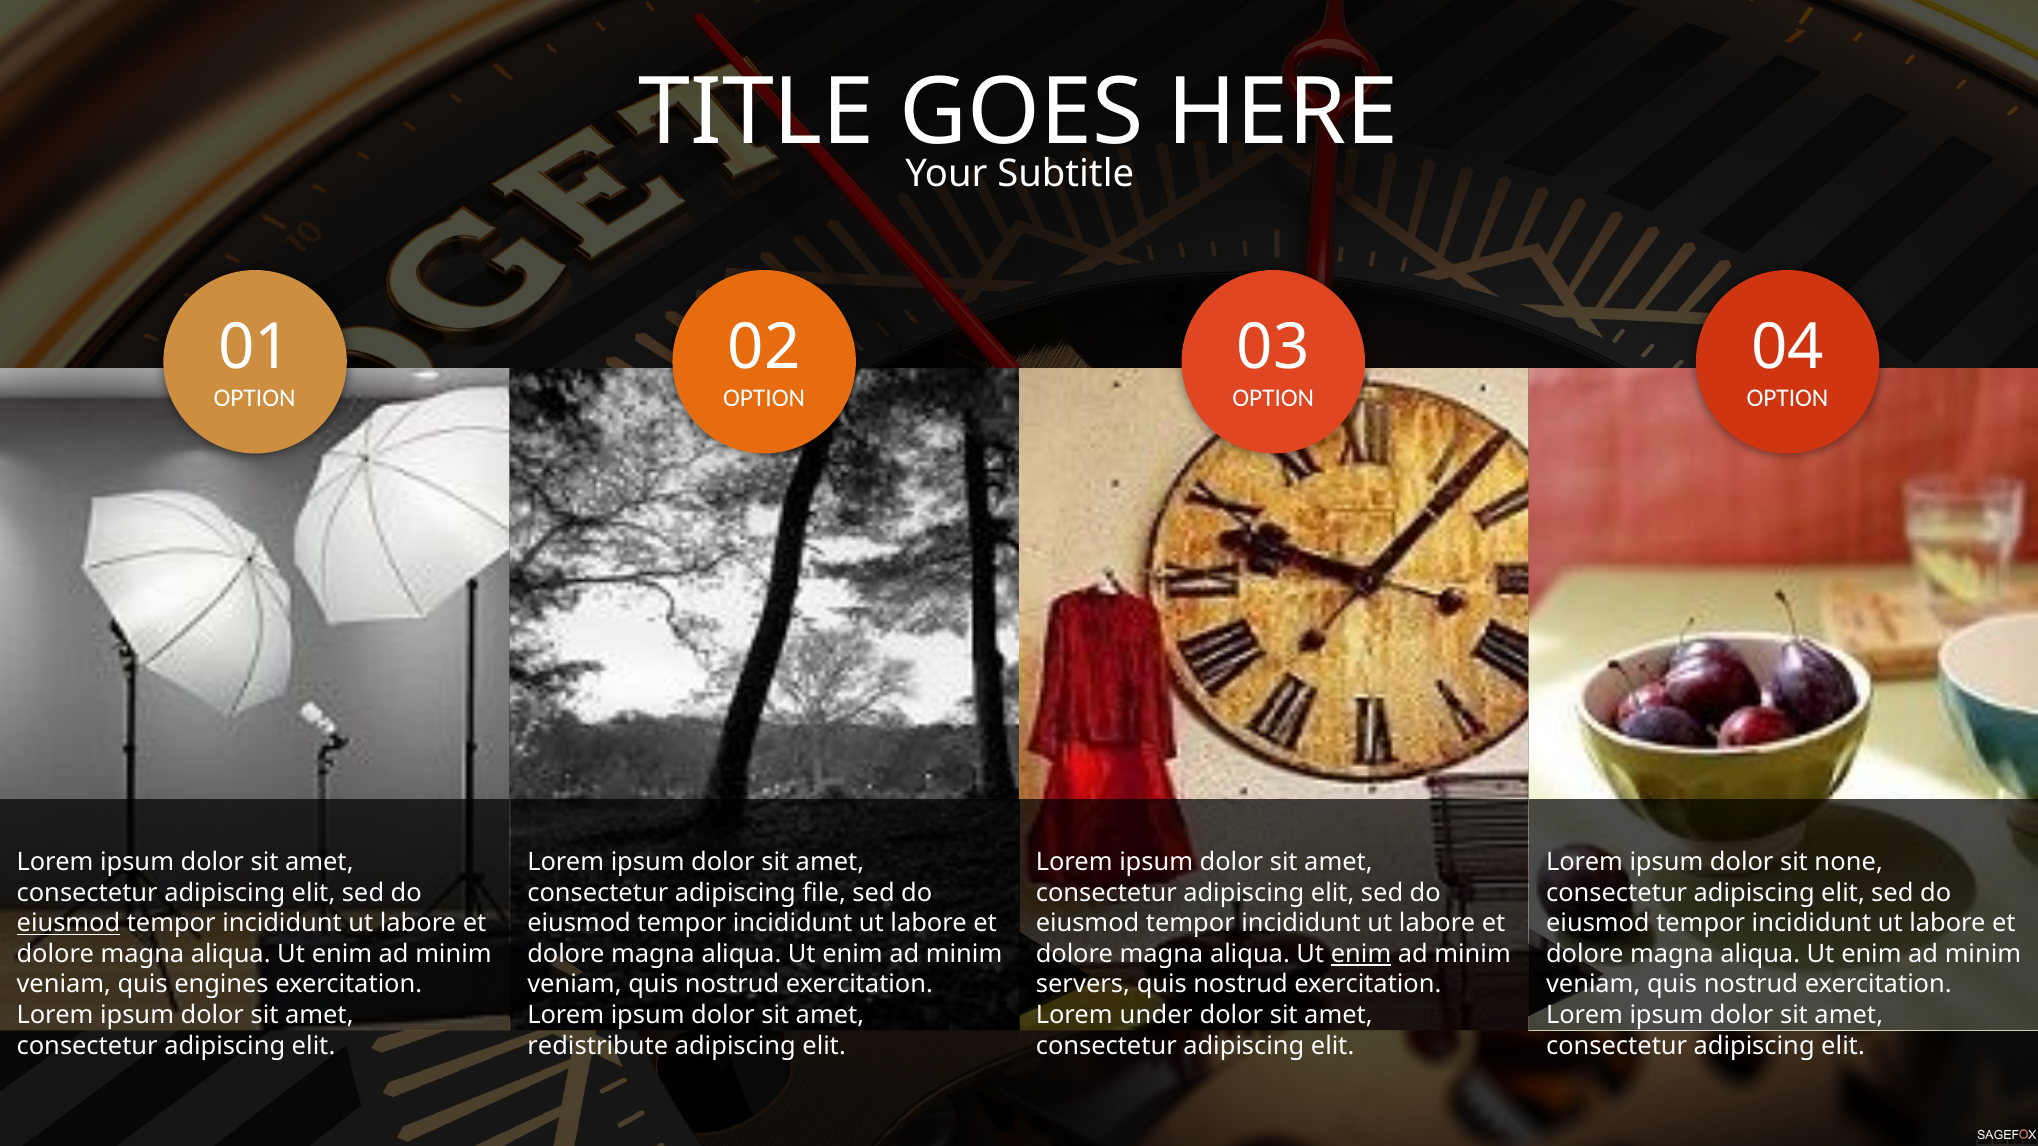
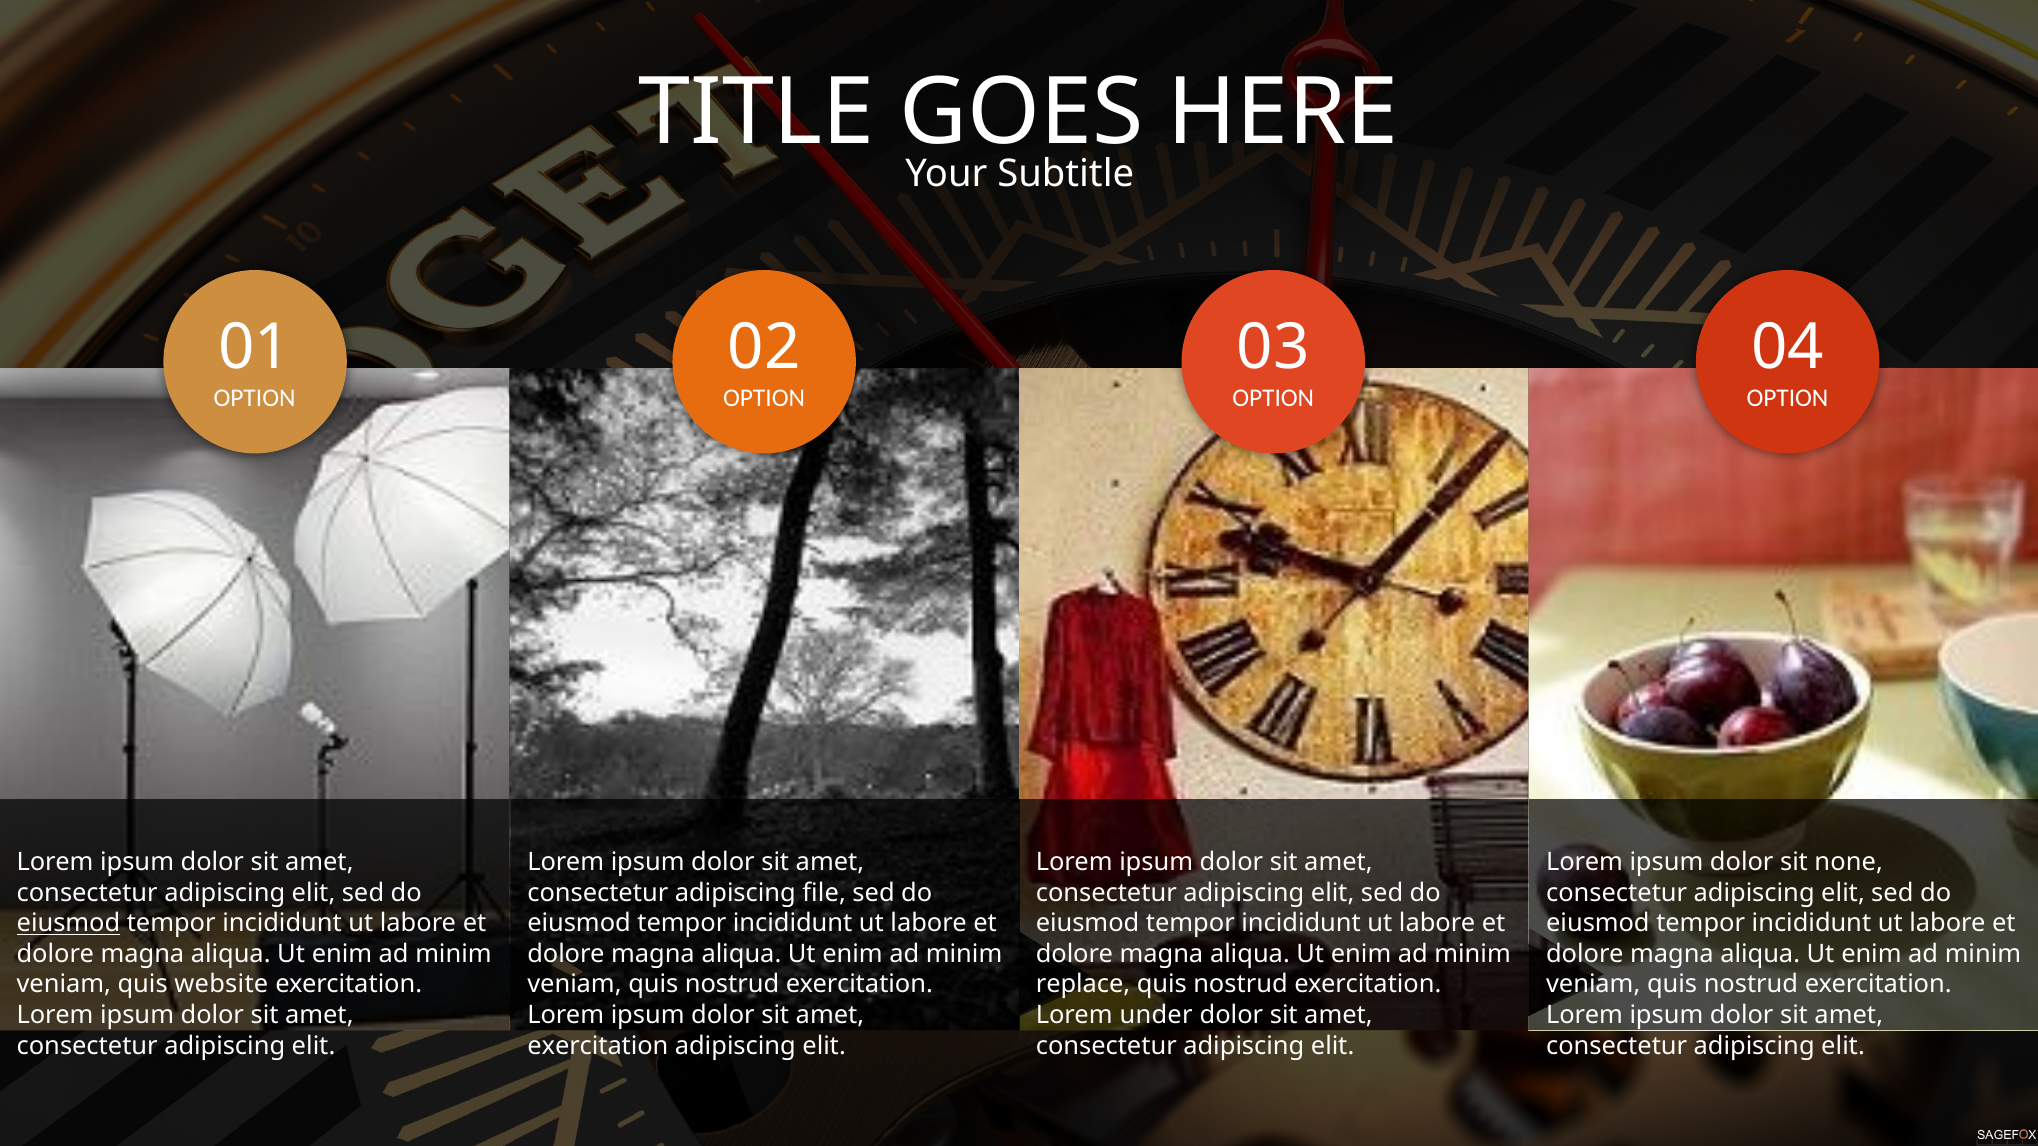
enim at (1361, 954) underline: present -> none
engines: engines -> website
servers: servers -> replace
redistribute at (598, 1046): redistribute -> exercitation
